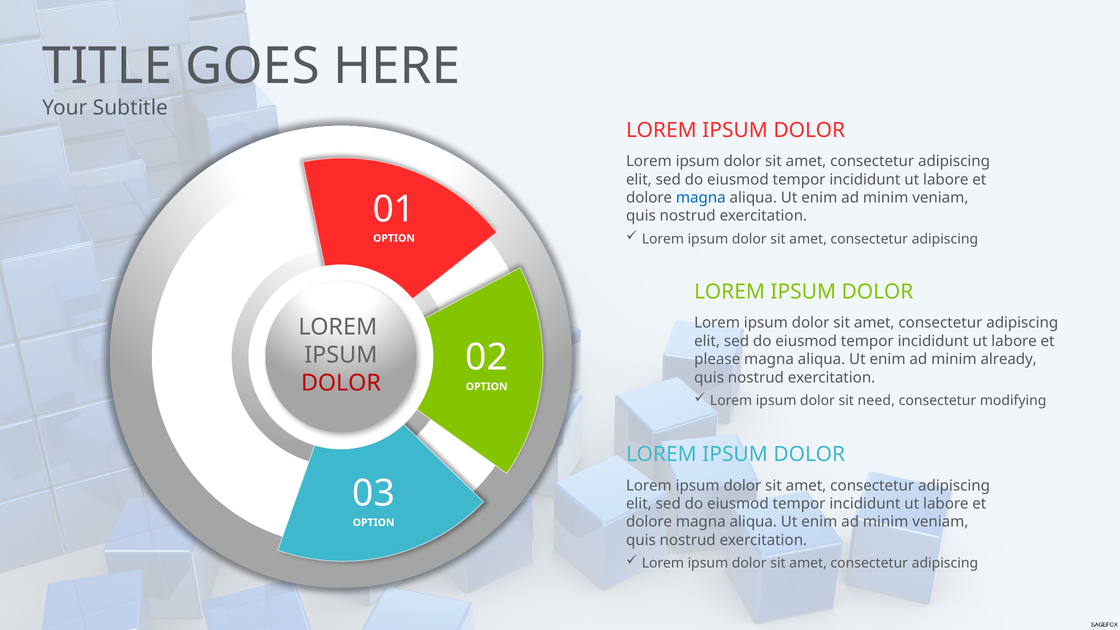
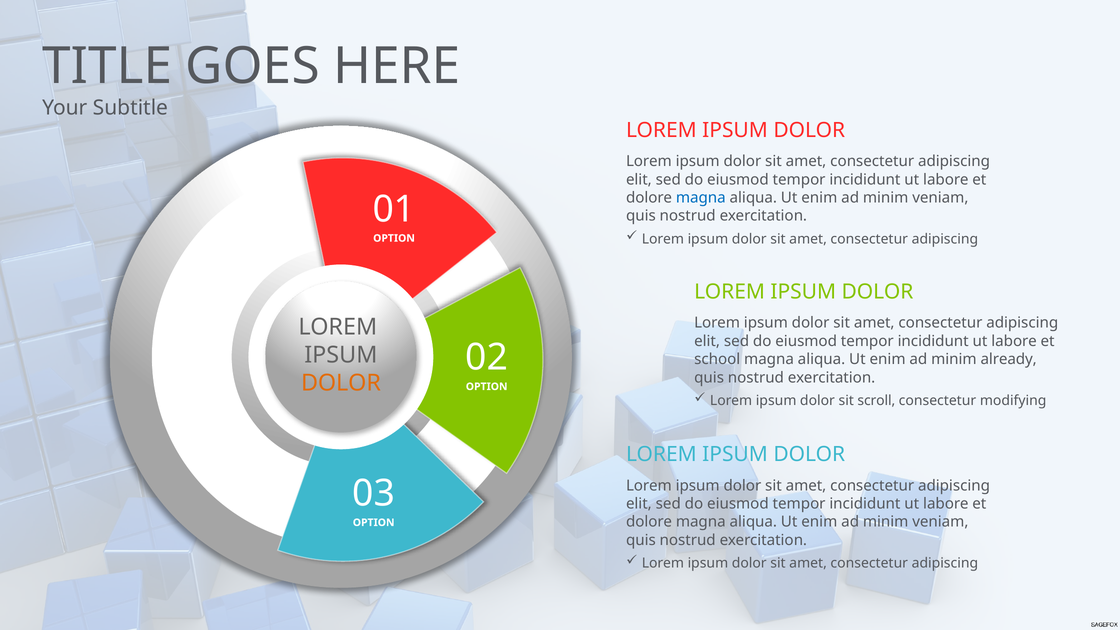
please: please -> school
DOLOR at (341, 383) colour: red -> orange
need: need -> scroll
